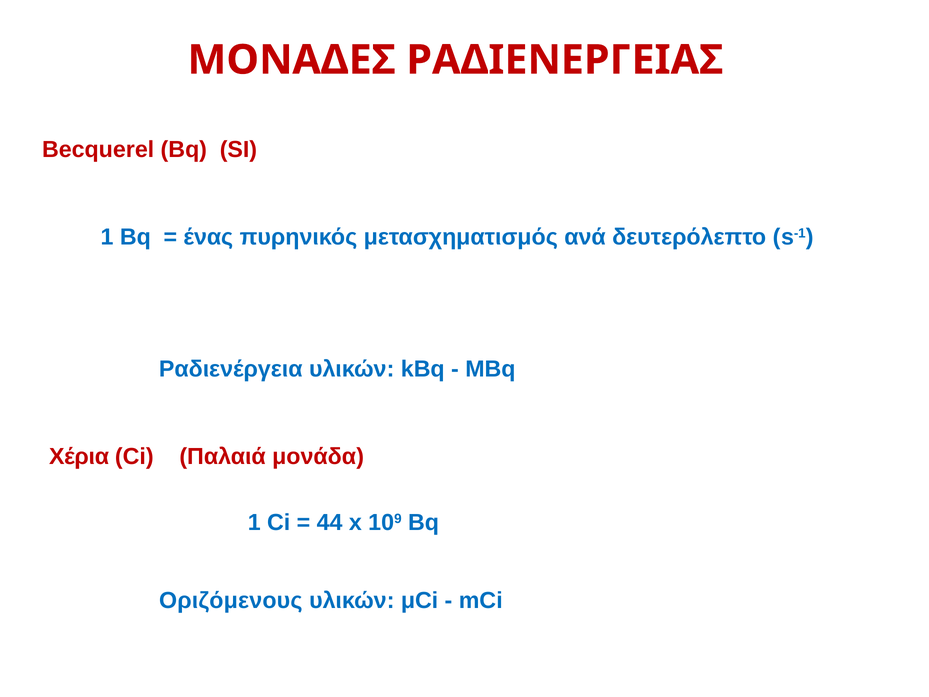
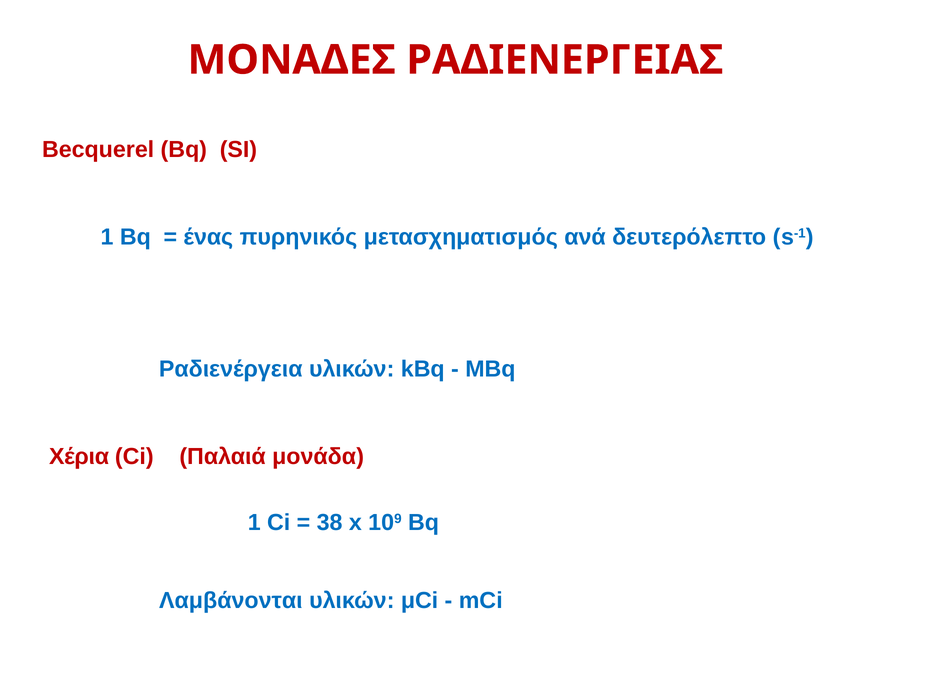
44: 44 -> 38
Οριζόμενους: Οριζόμενους -> Λαμβάνονται
